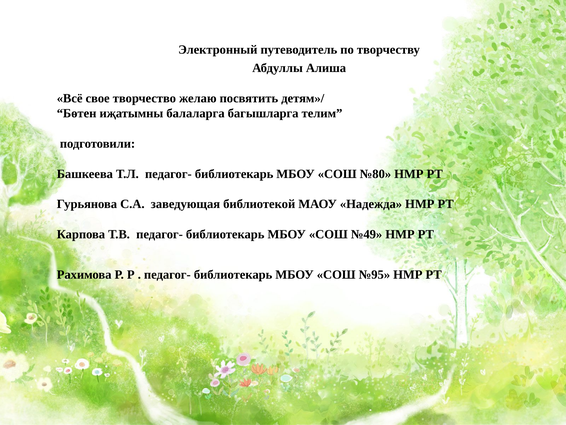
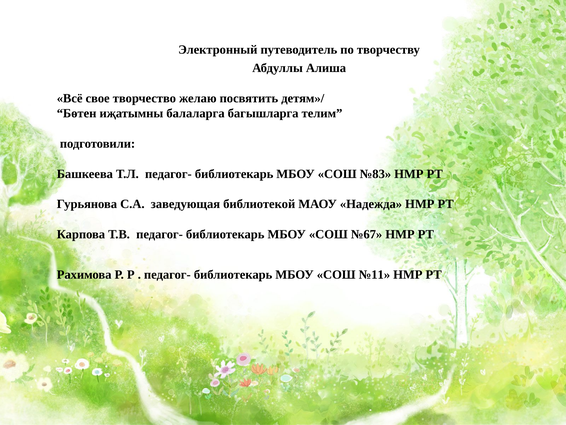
№80: №80 -> №83
№49: №49 -> №67
№95: №95 -> №11
